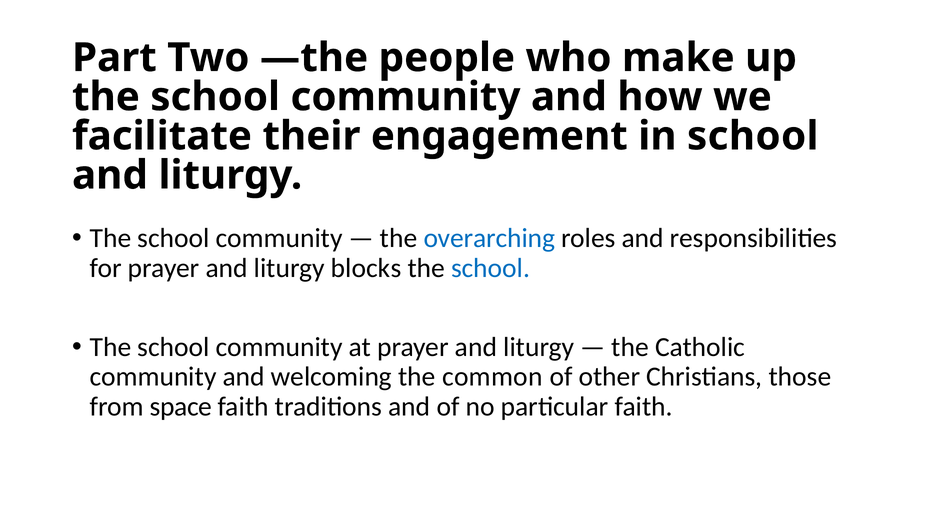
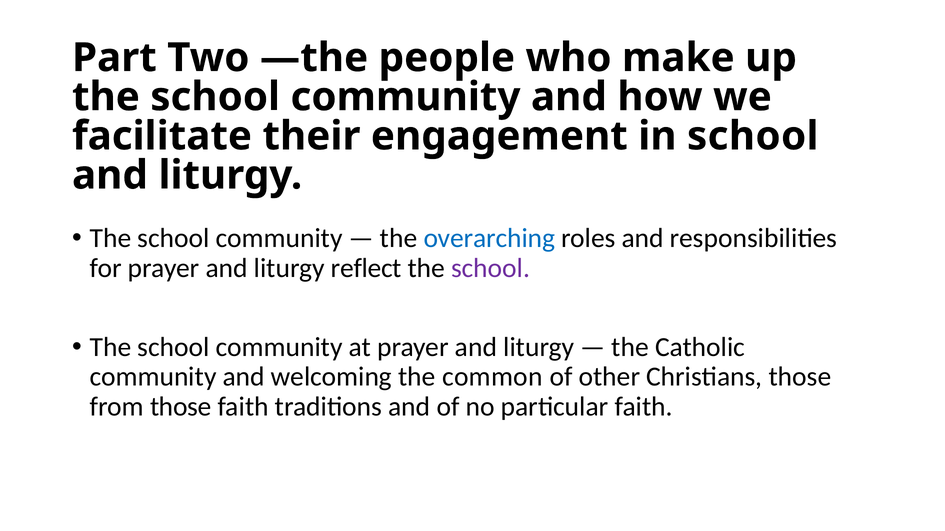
blocks: blocks -> reflect
school at (491, 268) colour: blue -> purple
from space: space -> those
